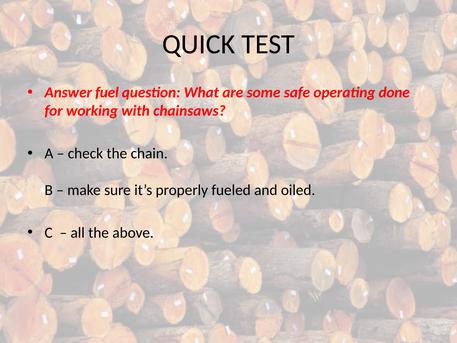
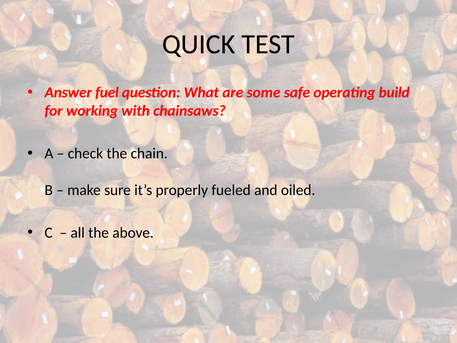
done: done -> build
